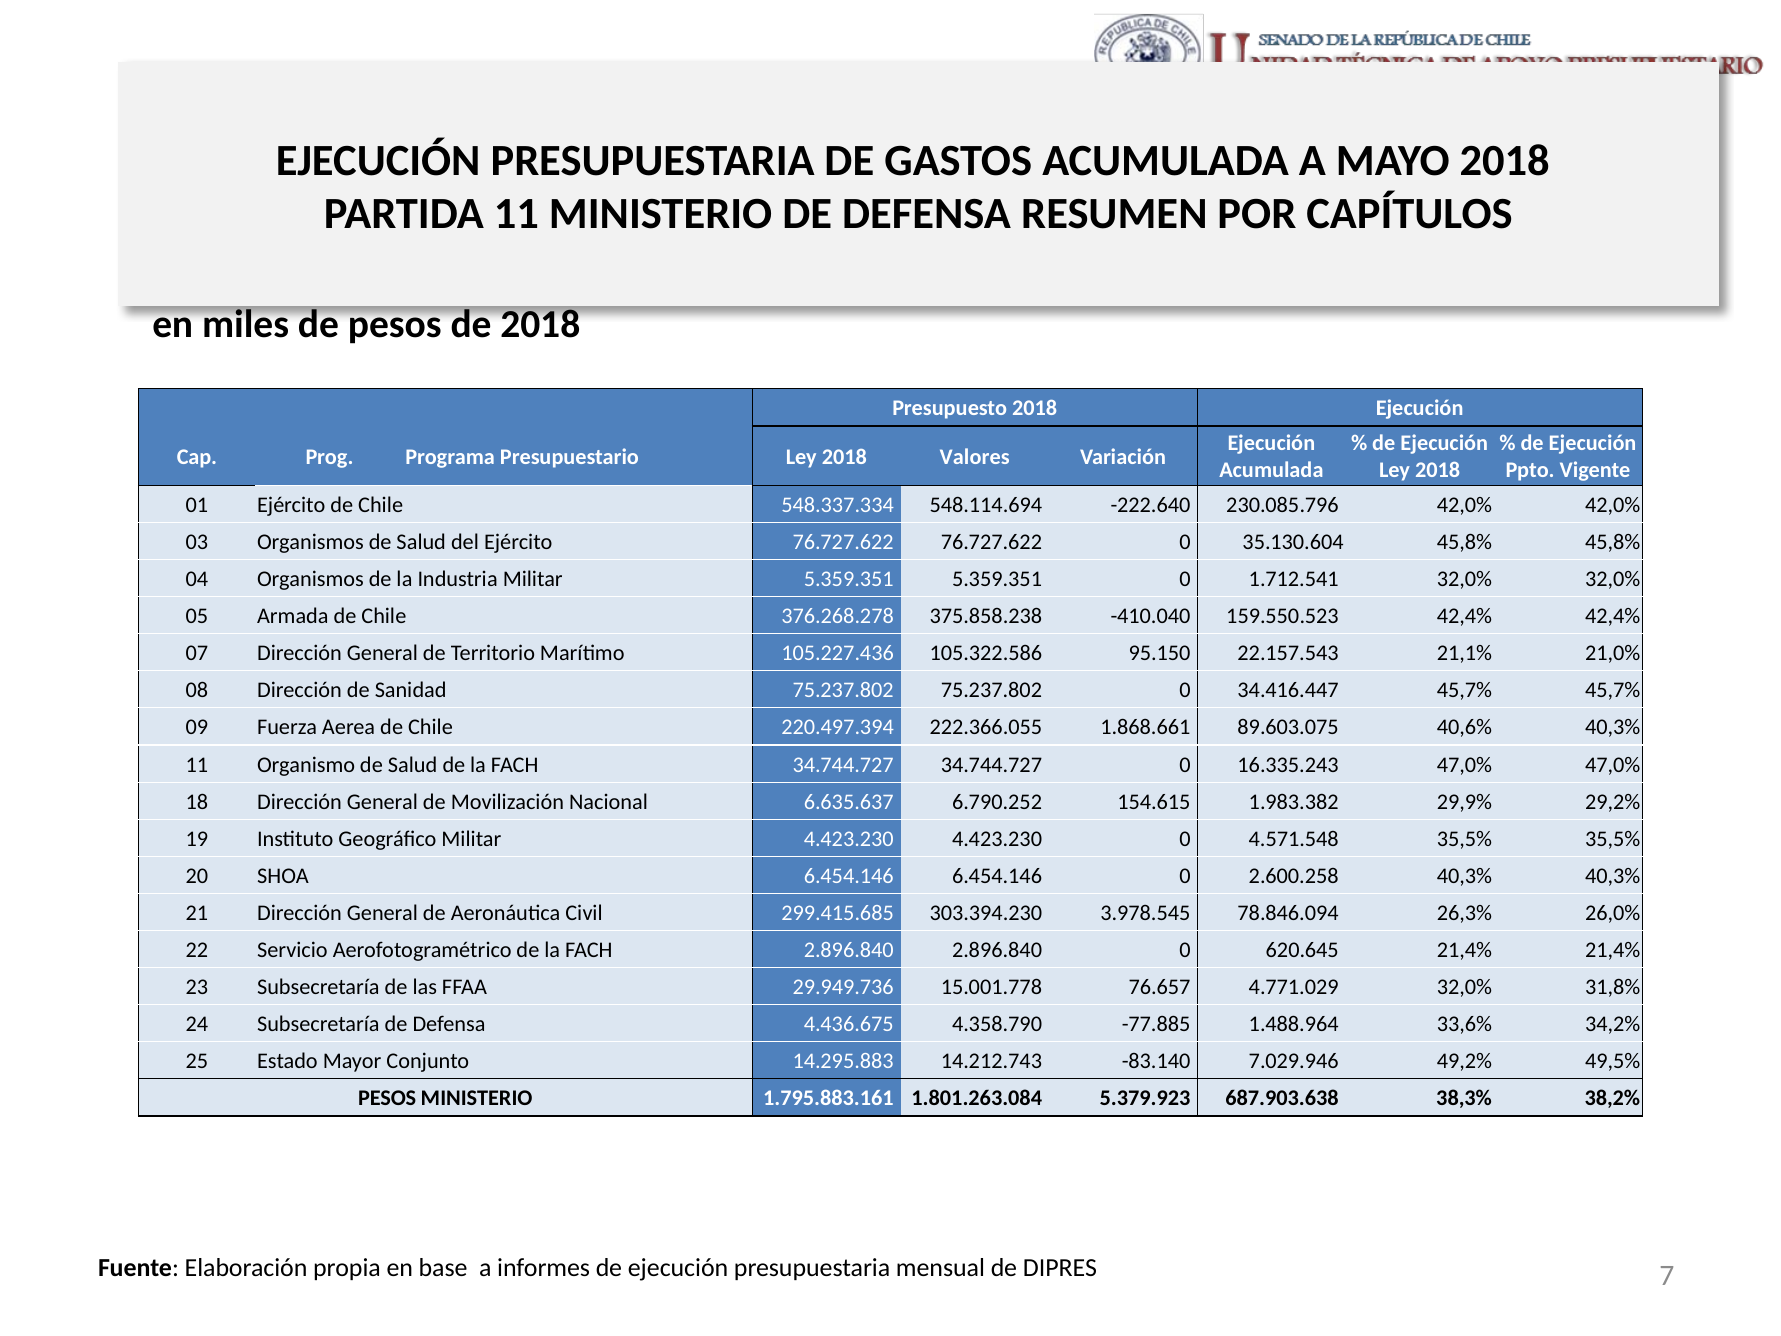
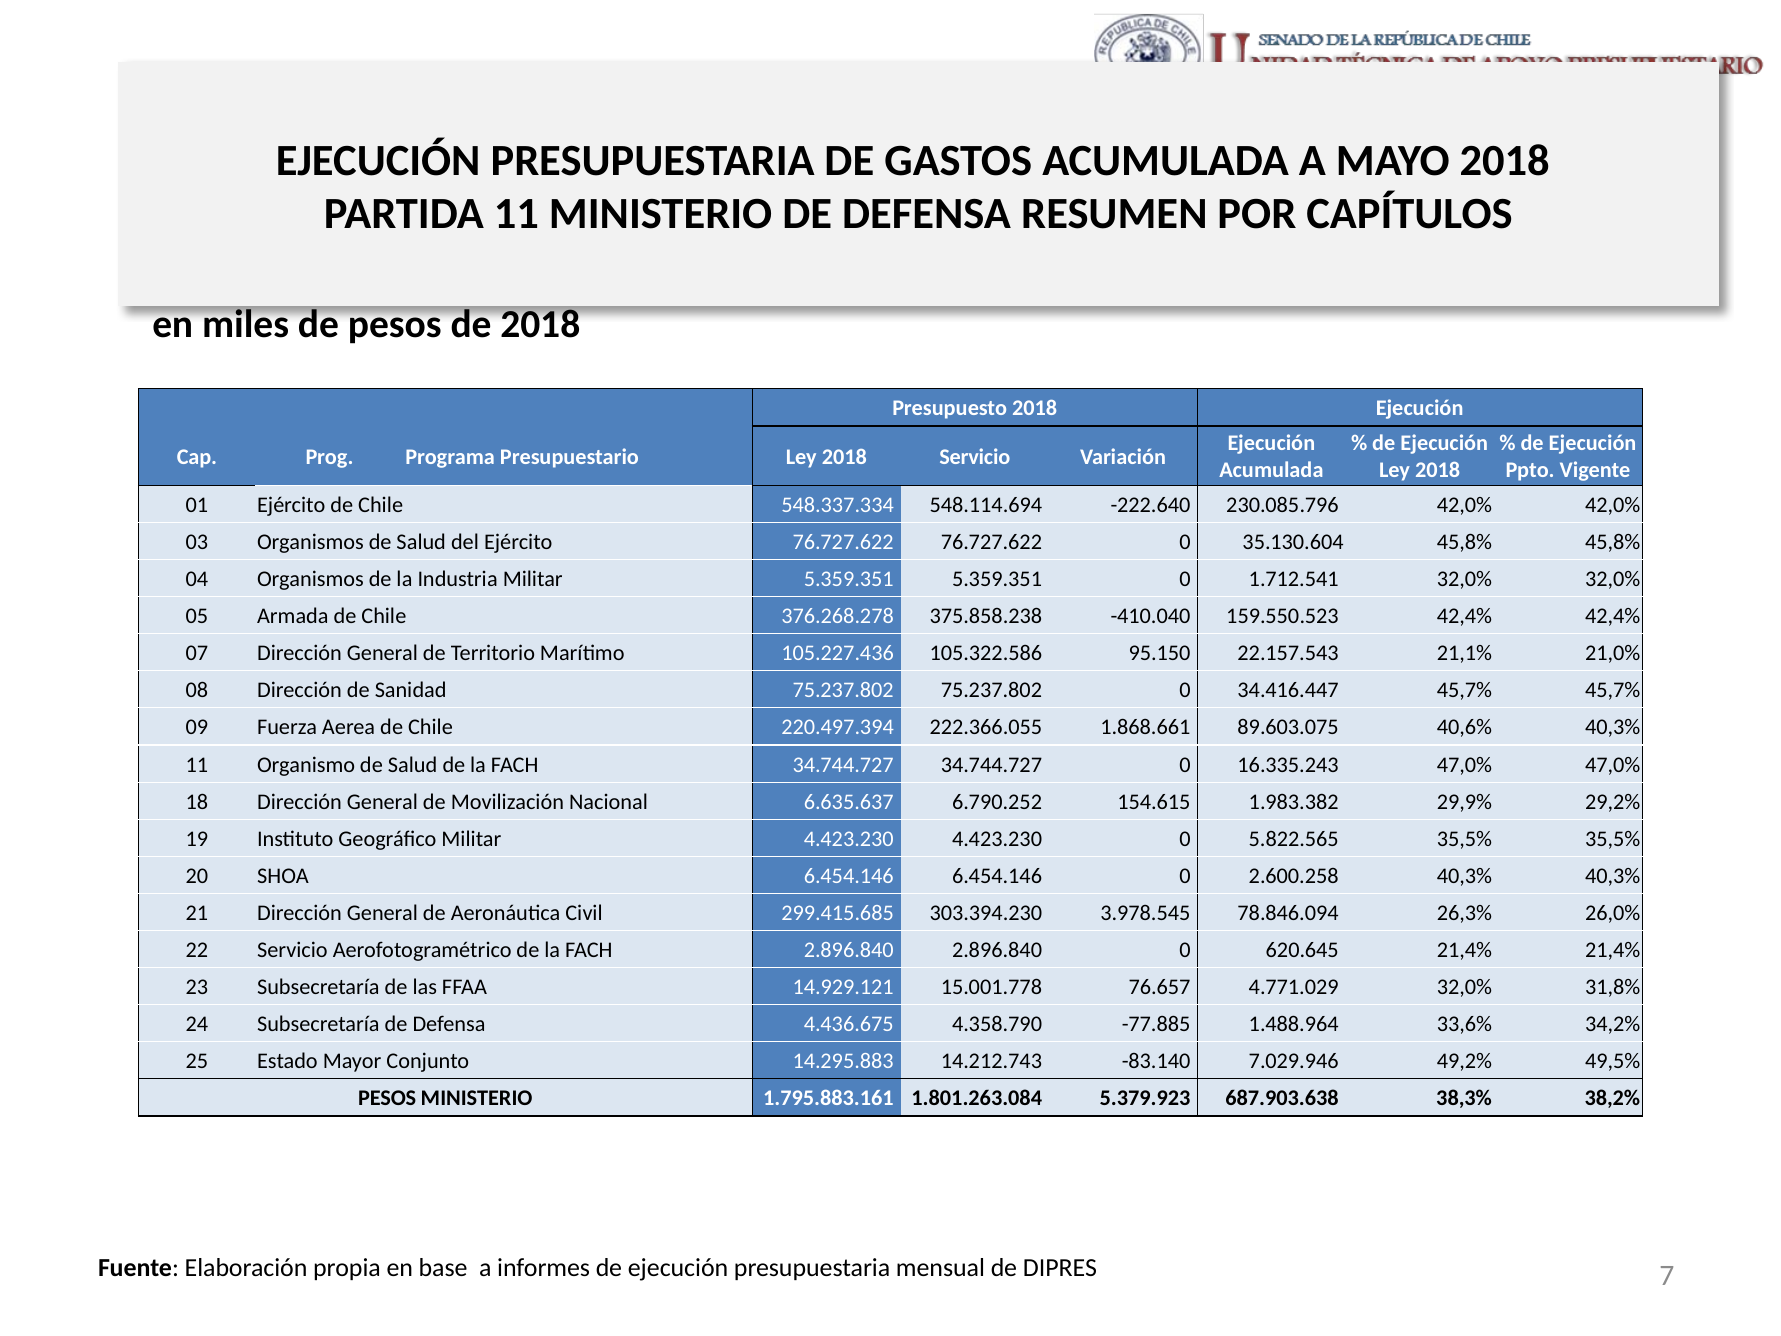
2018 Valores: Valores -> Servicio
4.571.548: 4.571.548 -> 5.822.565
29.949.736: 29.949.736 -> 14.929.121
